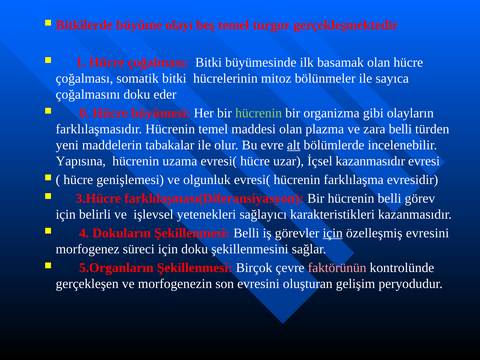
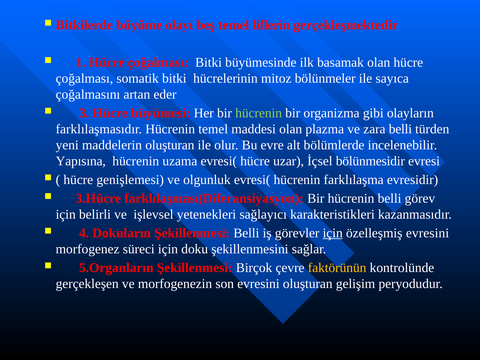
turgor: turgor -> liflerin
çoğalmasını doku: doku -> artan
0: 0 -> 3
maddelerin tabakalar: tabakalar -> oluşturan
alt underline: present -> none
İçsel kazanmasıdır: kazanmasıdır -> bölünmesidir
faktörünün colour: pink -> yellow
